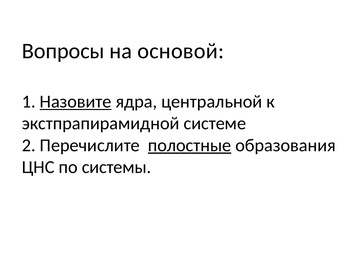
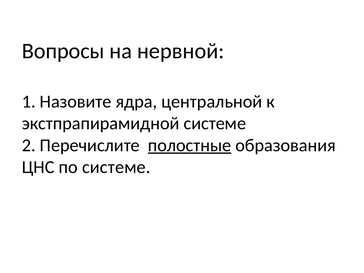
основой: основой -> нервной
Назовите underline: present -> none
по системы: системы -> системе
